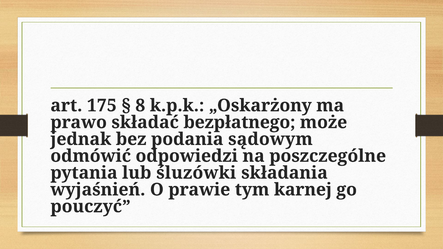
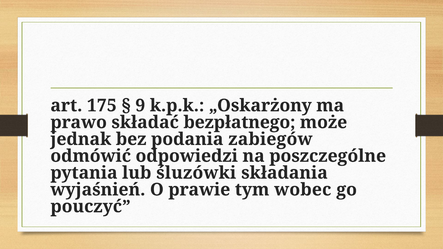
8: 8 -> 9
sądowym: sądowym -> zabiegów
karnej: karnej -> wobec
